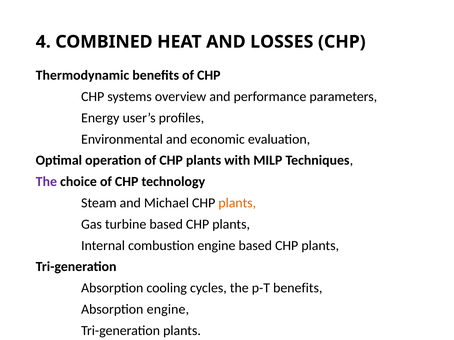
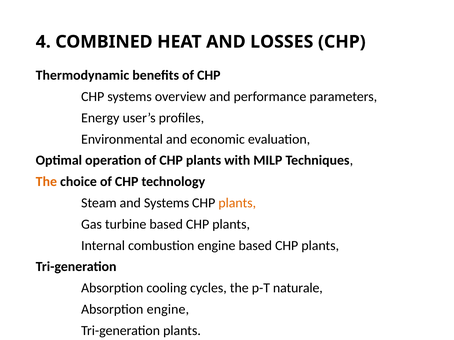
The at (46, 182) colour: purple -> orange
and Michael: Michael -> Systems
p-T benefits: benefits -> naturale
